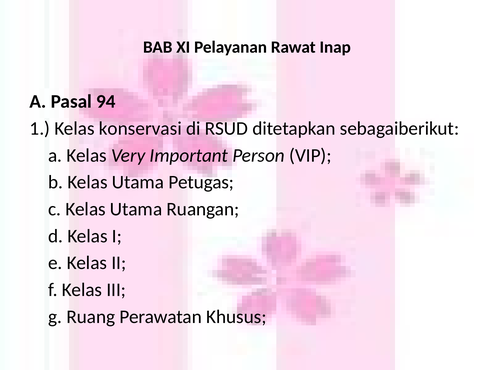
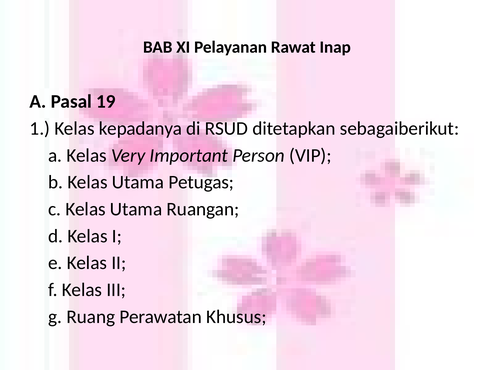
94: 94 -> 19
konservasi: konservasi -> kepadanya
